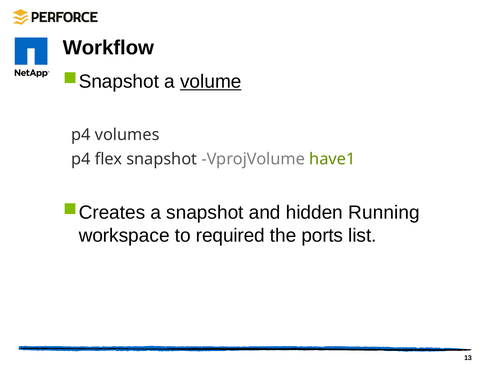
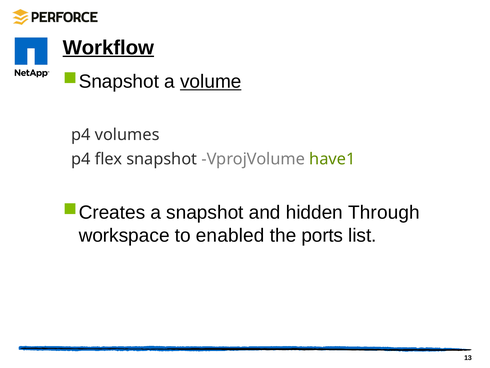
Workflow underline: none -> present
Running: Running -> Through
required: required -> enabled
